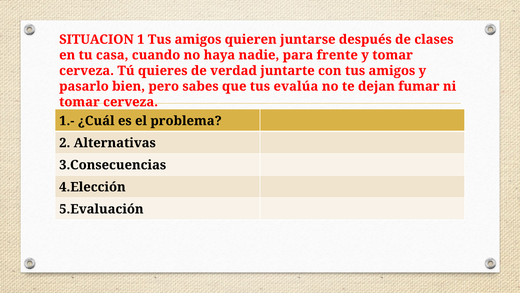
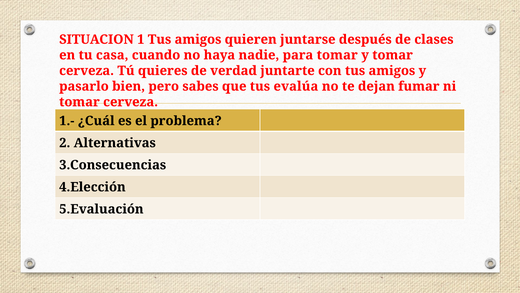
para frente: frente -> tomar
